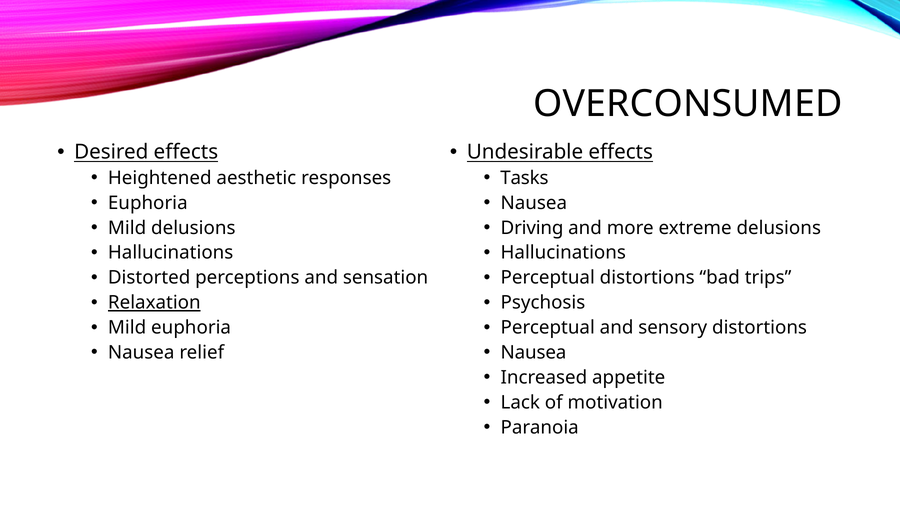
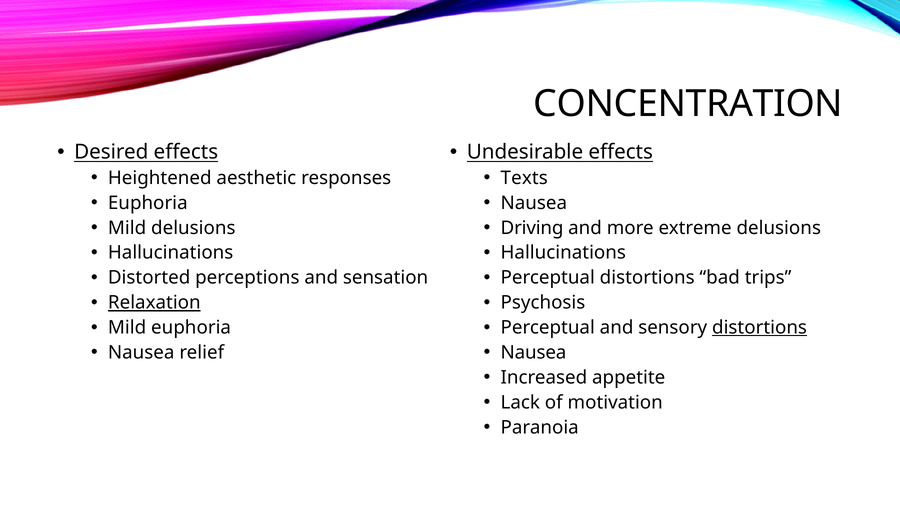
OVERCONSUMED: OVERCONSUMED -> CONCENTRATION
Tasks: Tasks -> Texts
distortions at (760, 328) underline: none -> present
